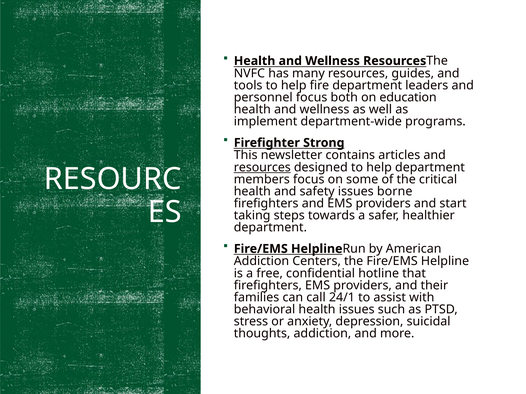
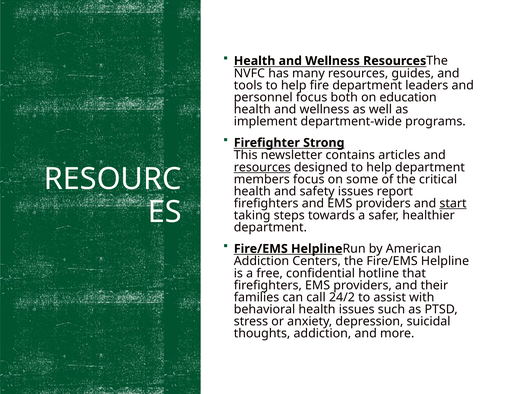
borne: borne -> report
start underline: none -> present
24/1: 24/1 -> 24/2
